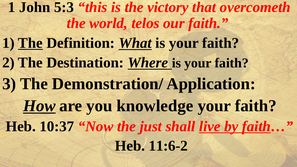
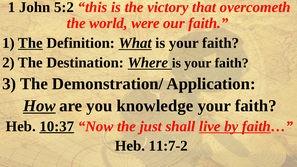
5:3: 5:3 -> 5:2
telos: telos -> were
10:37 underline: none -> present
11:6-2: 11:6-2 -> 11:7-2
